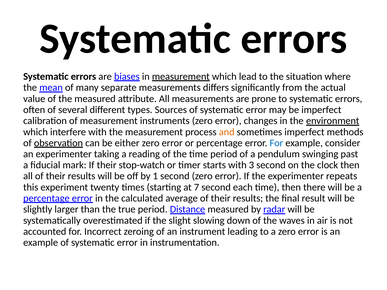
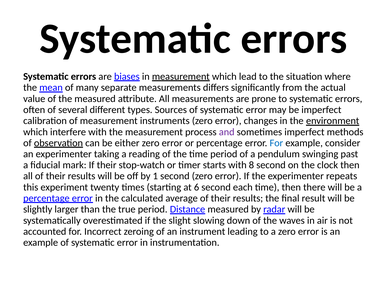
and colour: orange -> purple
3: 3 -> 8
7: 7 -> 6
